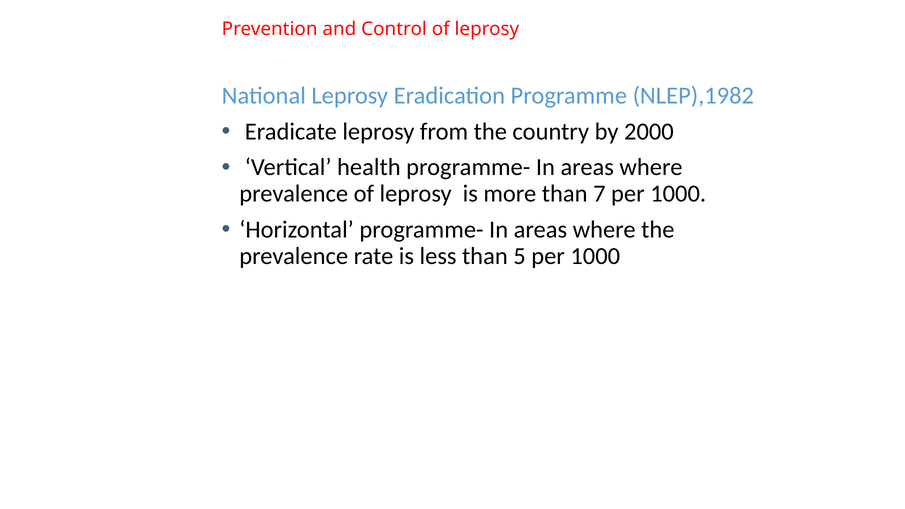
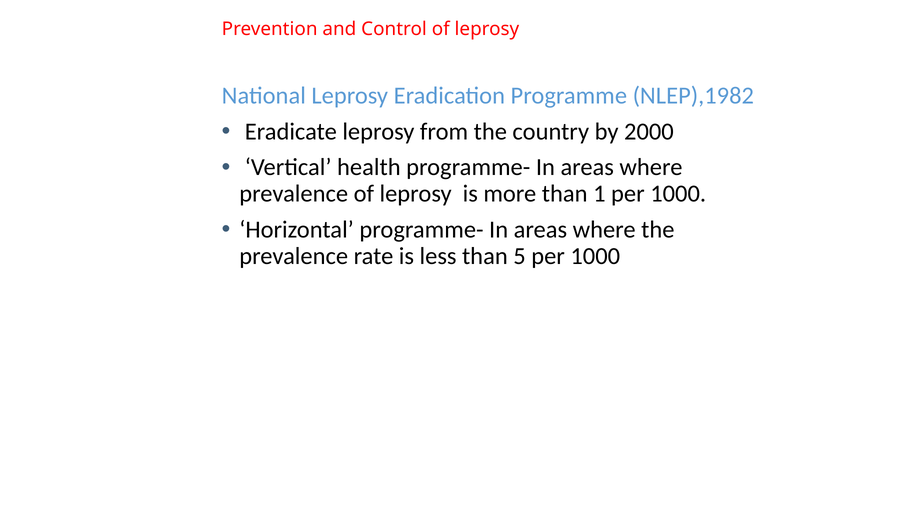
7: 7 -> 1
